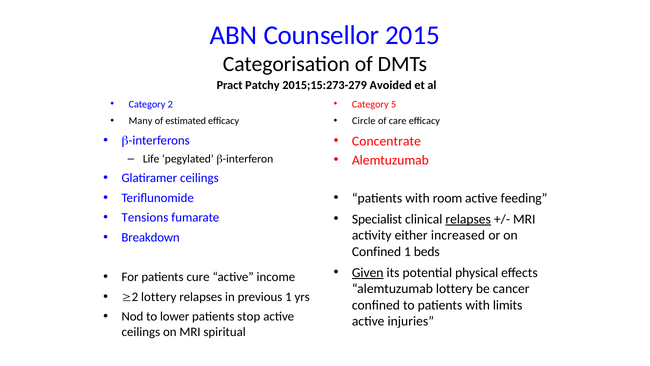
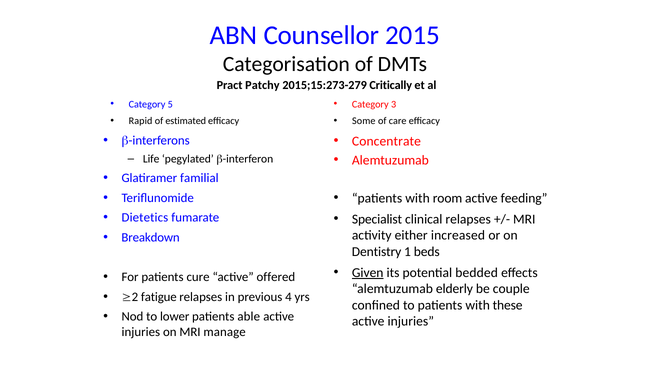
Avoided: Avoided -> Critically
2: 2 -> 5
5: 5 -> 3
Many: Many -> Rapid
Circle: Circle -> Some
Glatiramer ceilings: ceilings -> familial
Tensions: Tensions -> Dietetics
relapses at (468, 219) underline: present -> none
Confined at (377, 251): Confined -> Dentistry
physical: physical -> bedded
income: income -> offered
alemtuzumab lottery: lottery -> elderly
cancer: cancer -> couple
2 lottery: lottery -> fatigue
previous 1: 1 -> 4
limits: limits -> these
stop: stop -> able
ceilings at (141, 332): ceilings -> injuries
spiritual: spiritual -> manage
